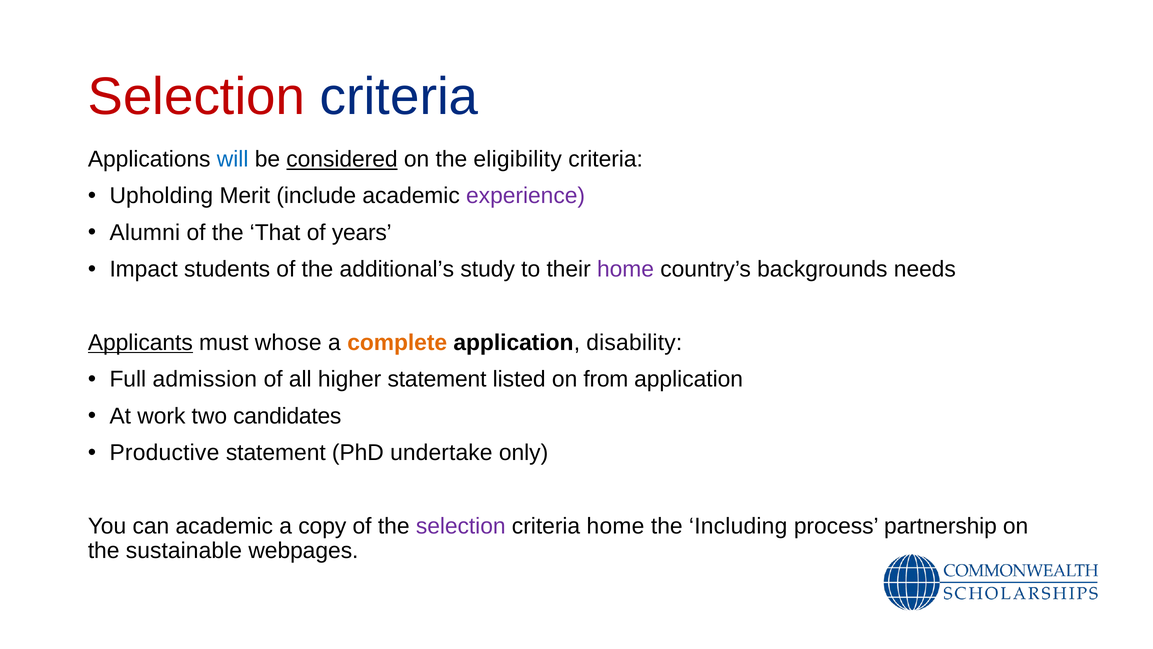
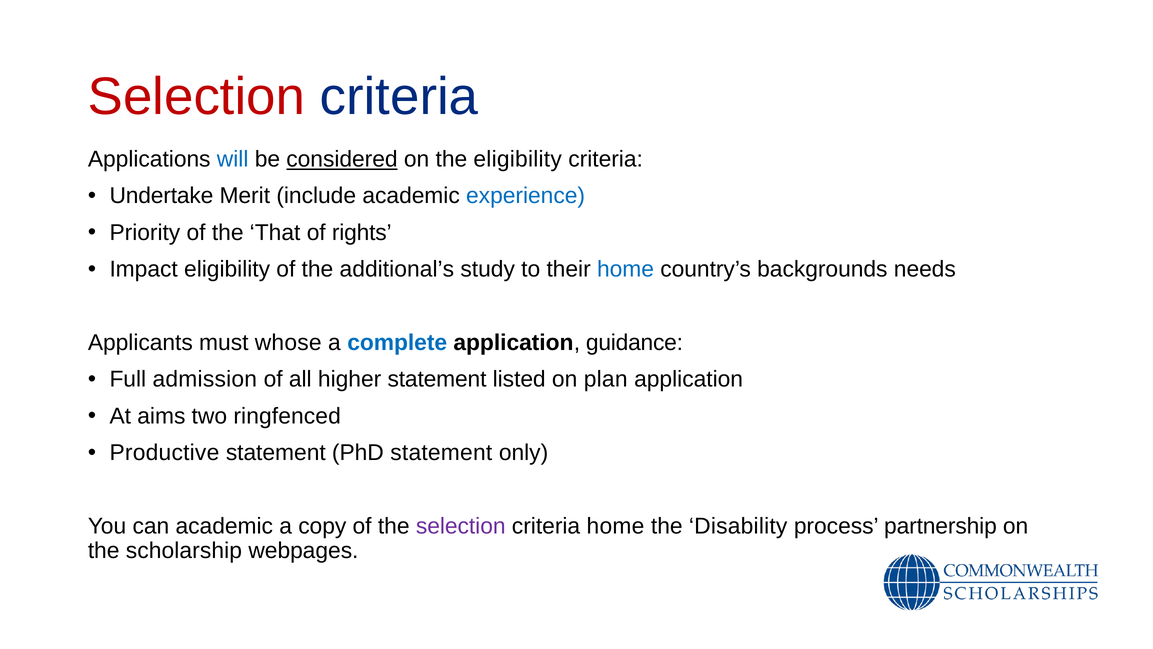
Upholding: Upholding -> Undertake
experience colour: purple -> blue
Alumni: Alumni -> Priority
years: years -> rights
Impact students: students -> eligibility
home at (626, 269) colour: purple -> blue
Applicants underline: present -> none
complete colour: orange -> blue
disability: disability -> guidance
from: from -> plan
work: work -> aims
candidates: candidates -> ringfenced
PhD undertake: undertake -> statement
Including: Including -> Disability
sustainable: sustainable -> scholarship
